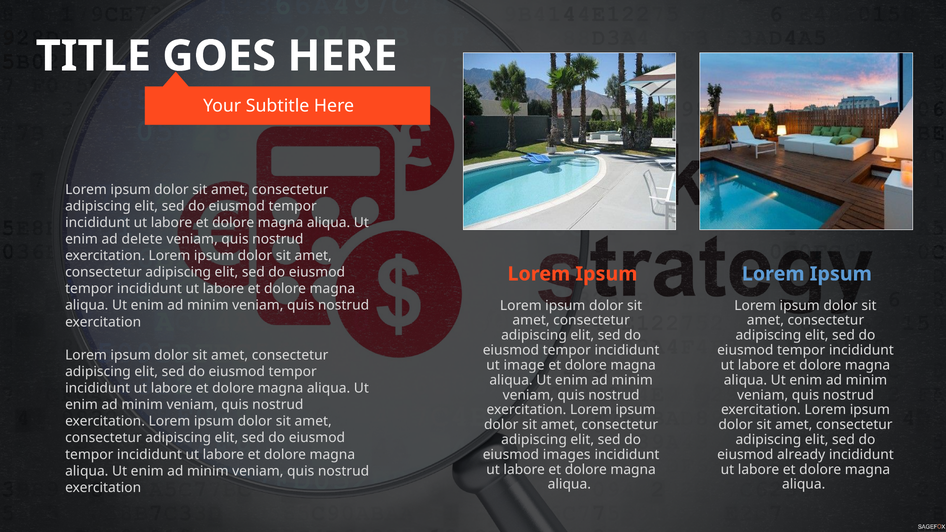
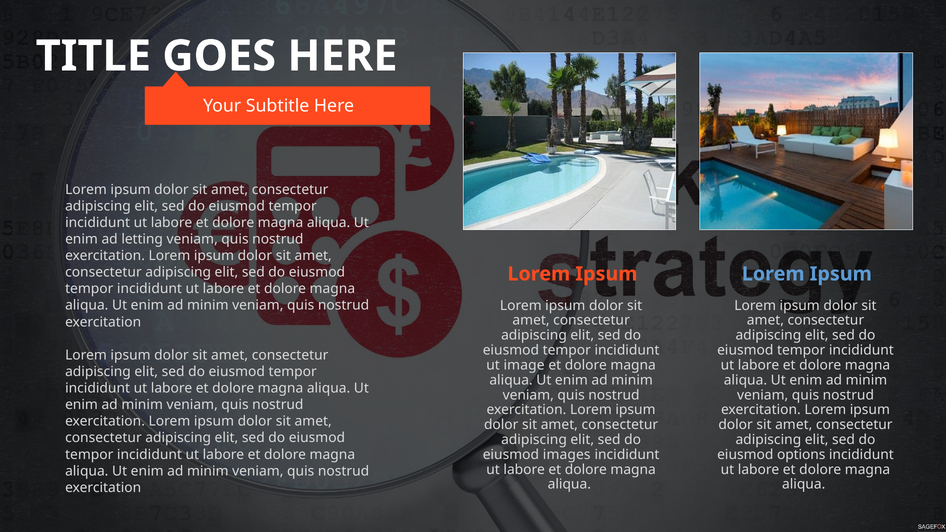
delete: delete -> letting
already: already -> options
